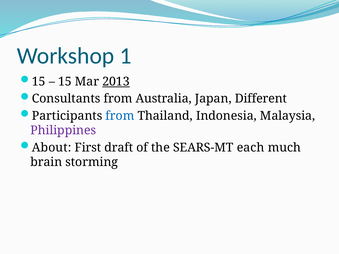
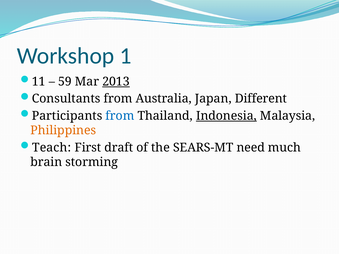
15 at (39, 82): 15 -> 11
15 at (65, 82): 15 -> 59
Indonesia underline: none -> present
Philippines colour: purple -> orange
About: About -> Teach
each: each -> need
